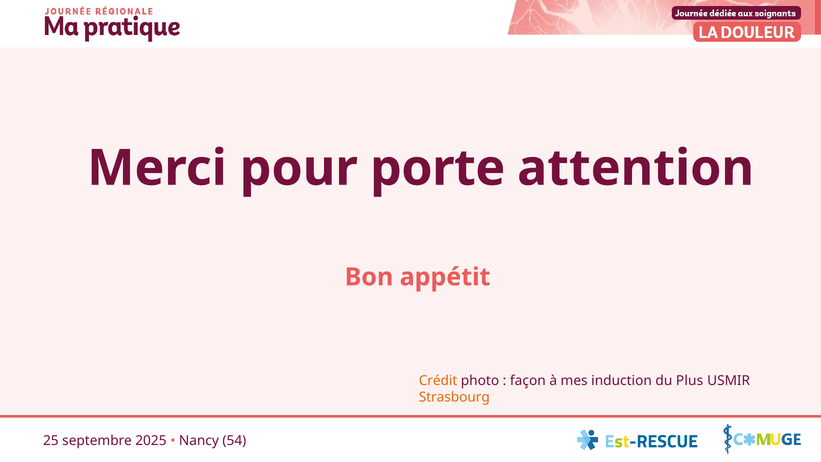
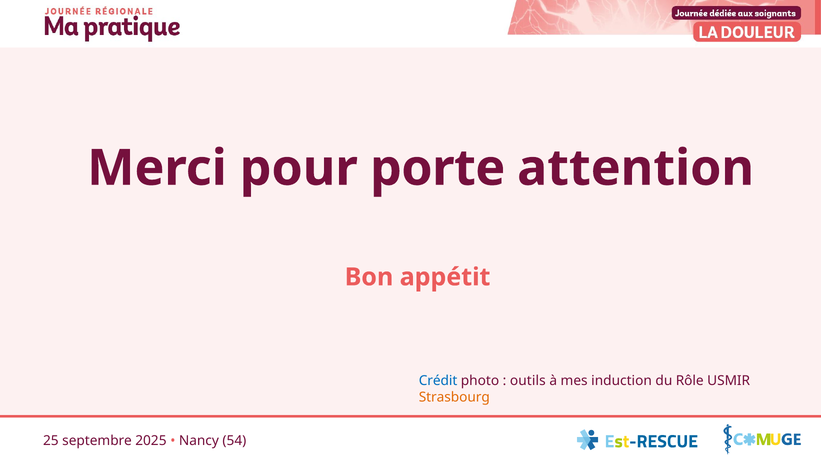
Crédit colour: orange -> blue
façon: façon -> outils
Plus: Plus -> Rôle
